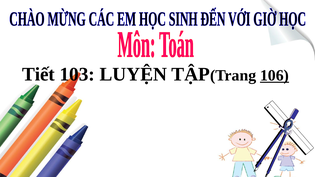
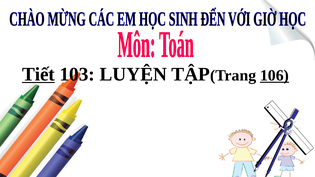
Tiết underline: none -> present
